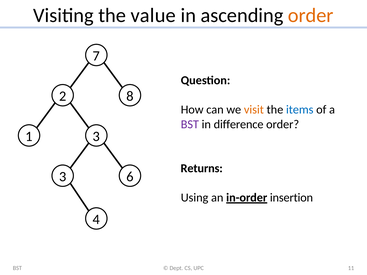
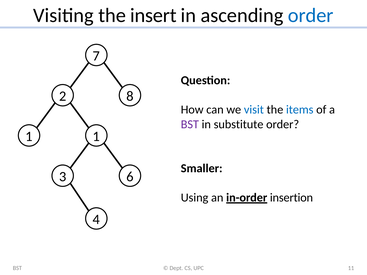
value: value -> insert
order at (311, 15) colour: orange -> blue
visit colour: orange -> blue
difference: difference -> substitute
1 3: 3 -> 1
Returns: Returns -> Smaller
